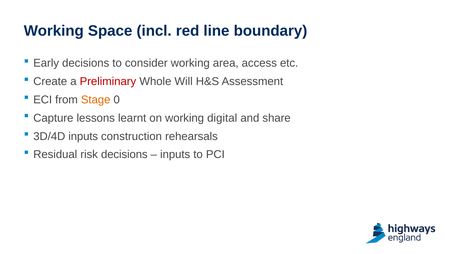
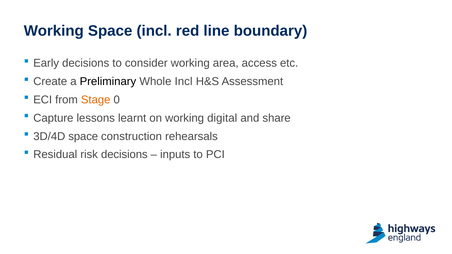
Preliminary colour: red -> black
Whole Will: Will -> Incl
3D/4D inputs: inputs -> space
